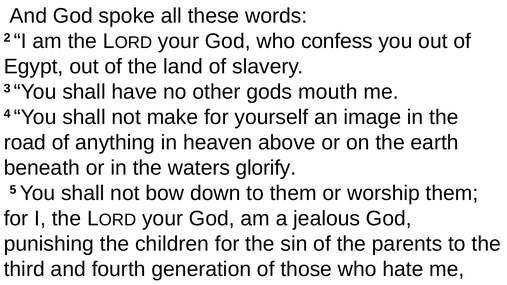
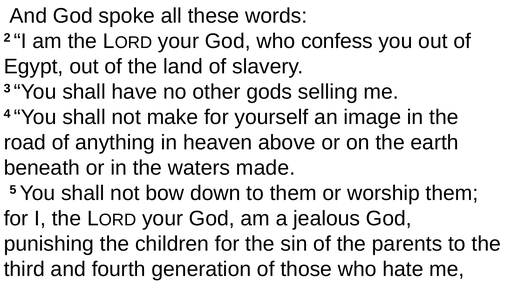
mouth: mouth -> selling
glorify: glorify -> made
